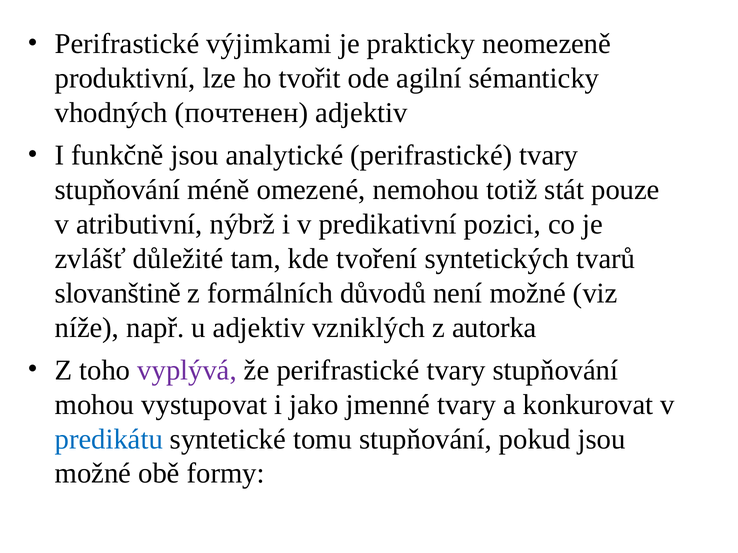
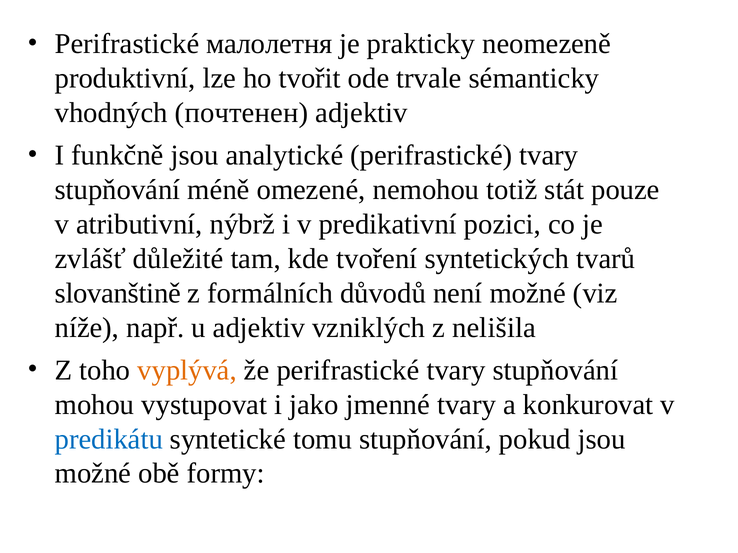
výjimkami: výjimkami -> малолетня
agilní: agilní -> trvale
autorka: autorka -> nelišila
vyplývá colour: purple -> orange
